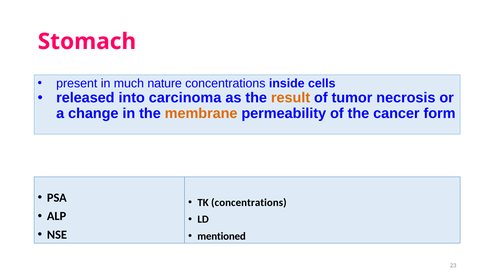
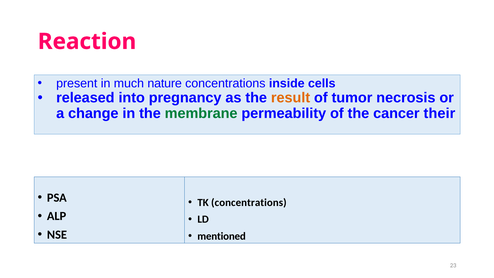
Stomach: Stomach -> Reaction
carcinoma: carcinoma -> pregnancy
membrane colour: orange -> green
form: form -> their
